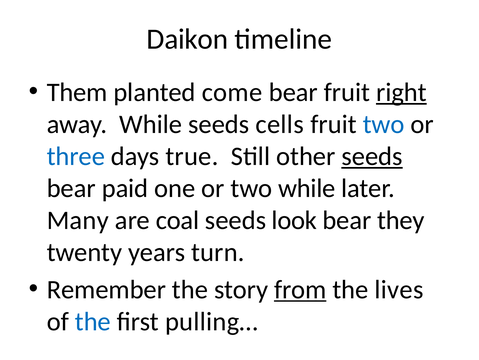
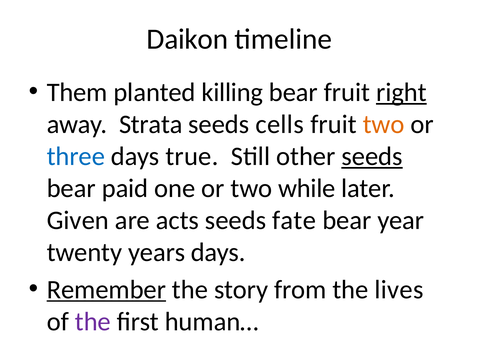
come: come -> killing
away While: While -> Strata
two at (384, 124) colour: blue -> orange
Many: Many -> Given
coal: coal -> acts
look: look -> fate
they: they -> year
years turn: turn -> days
Remember underline: none -> present
from underline: present -> none
the at (93, 321) colour: blue -> purple
pulling…: pulling… -> human…
